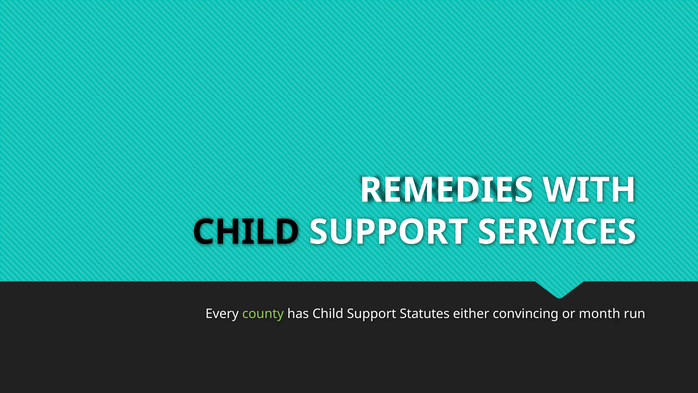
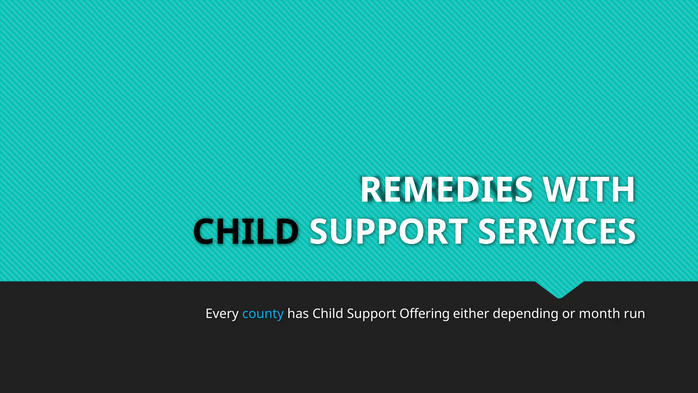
county colour: light green -> light blue
Statutes: Statutes -> Offering
convincing: convincing -> depending
